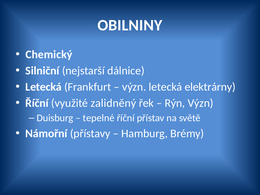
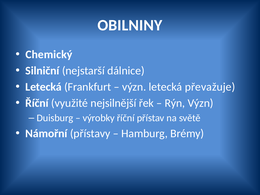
elektrárny: elektrárny -> převažuje
zalidněný: zalidněný -> nejsilnější
tepelné: tepelné -> výrobky
